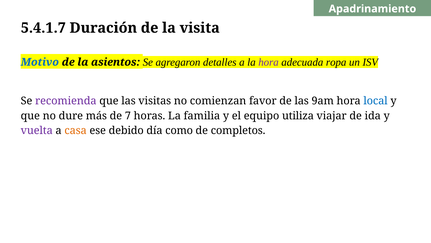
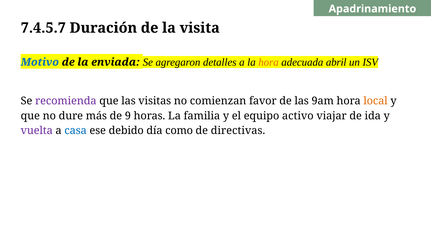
5.4.1.7: 5.4.1.7 -> 7.4.5.7
asientos: asientos -> enviada
hora at (269, 62) colour: purple -> orange
ropa: ropa -> abril
local colour: blue -> orange
7: 7 -> 9
utiliza: utiliza -> activo
casa colour: orange -> blue
completos: completos -> directivas
